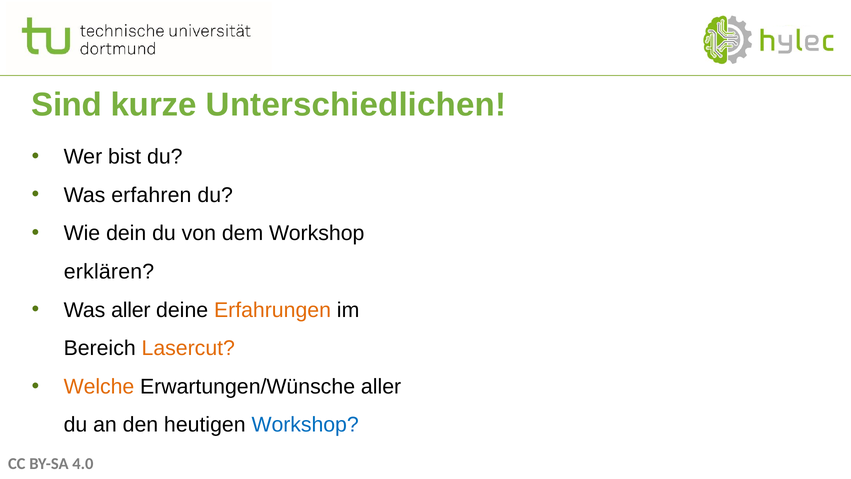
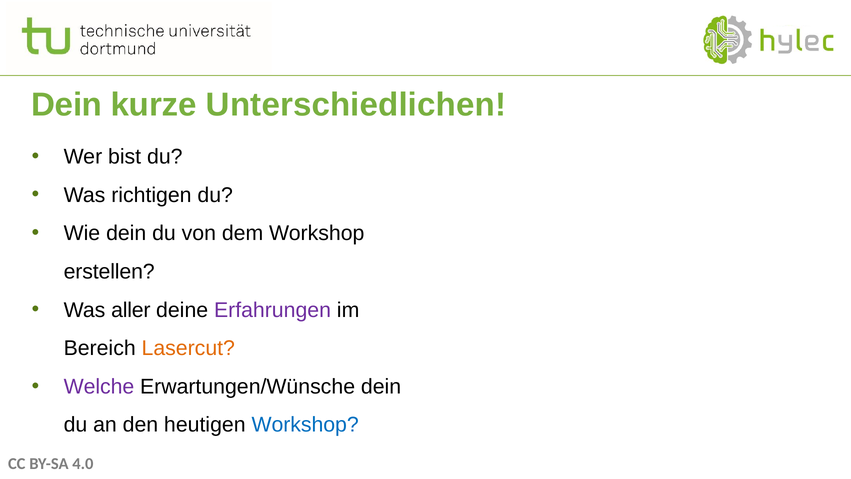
Sind at (67, 105): Sind -> Dein
erfahren: erfahren -> richtigen
erklären: erklären -> erstellen
Erfahrungen colour: orange -> purple
Welche colour: orange -> purple
Erwartungen/Wünsche aller: aller -> dein
